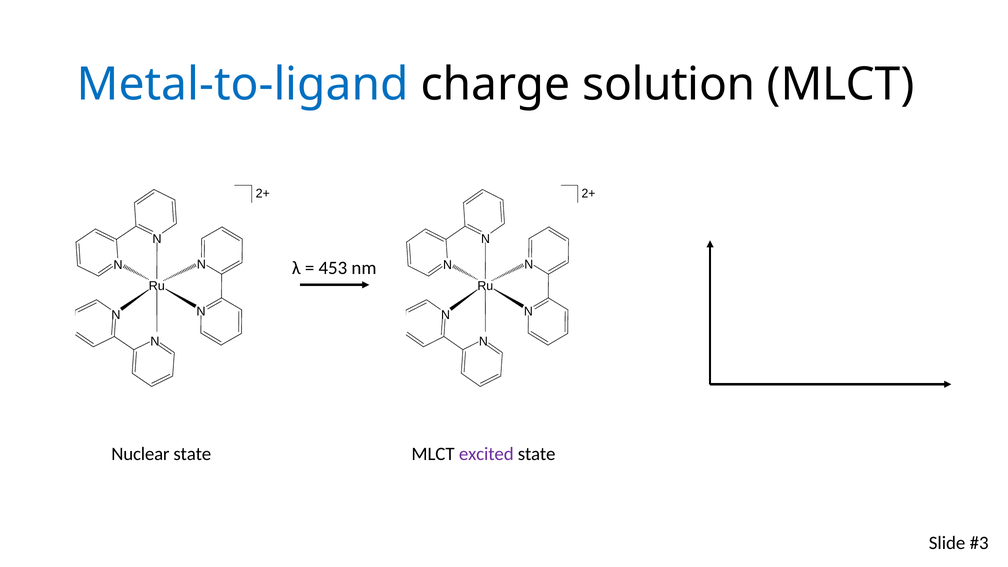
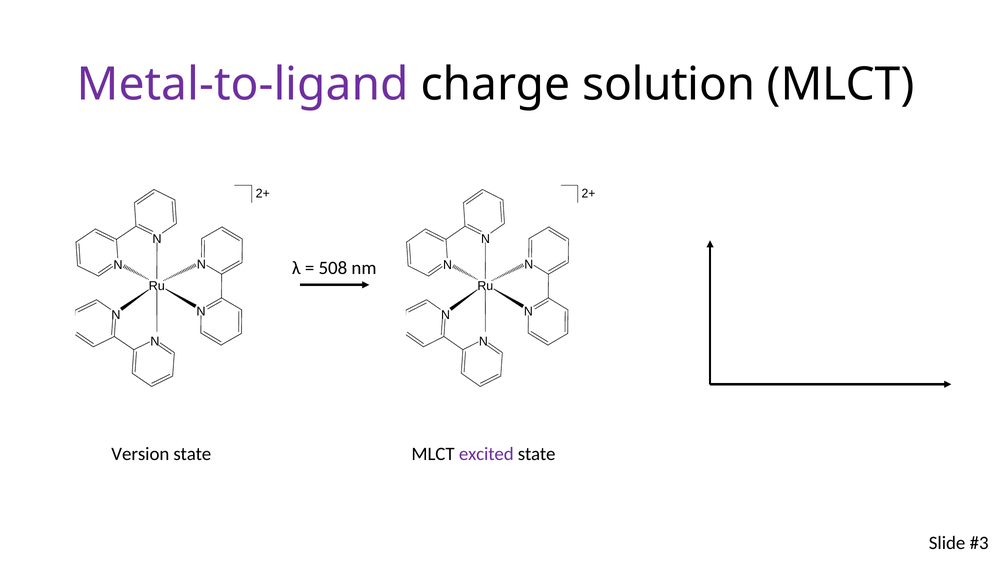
Metal-to-ligand colour: blue -> purple
453: 453 -> 508
Nuclear: Nuclear -> Version
